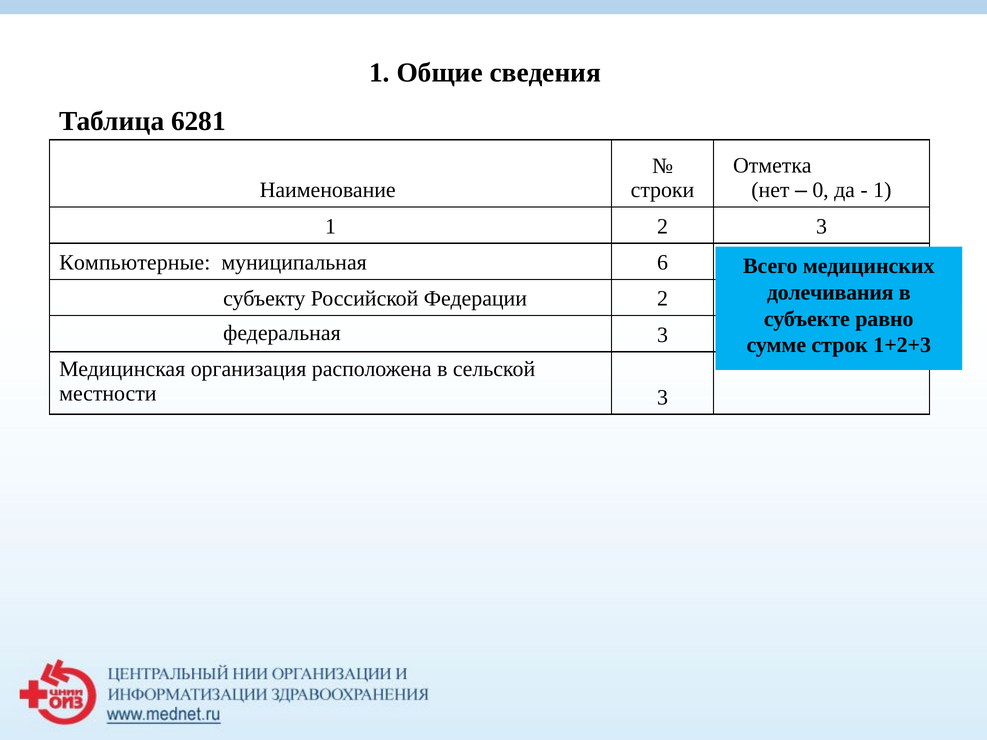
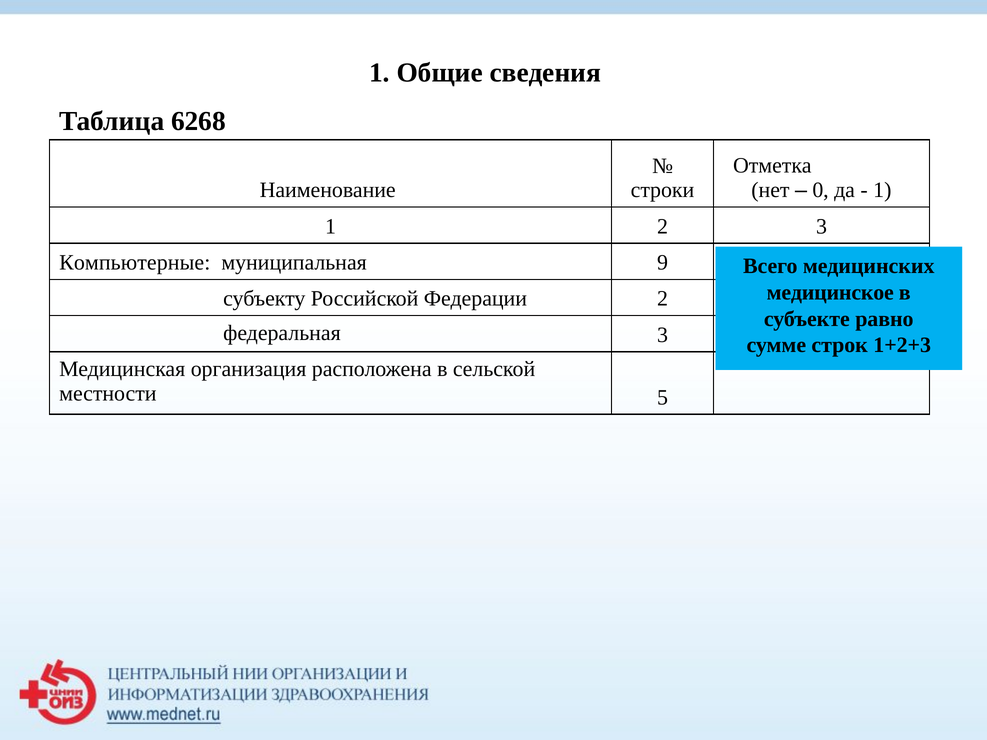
6281: 6281 -> 6268
6: 6 -> 9
долечивания: долечивания -> медицинское
местности 3: 3 -> 5
